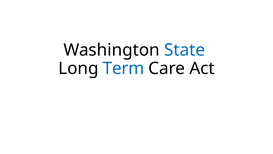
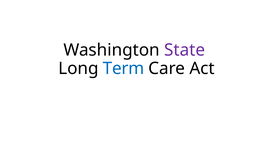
State colour: blue -> purple
